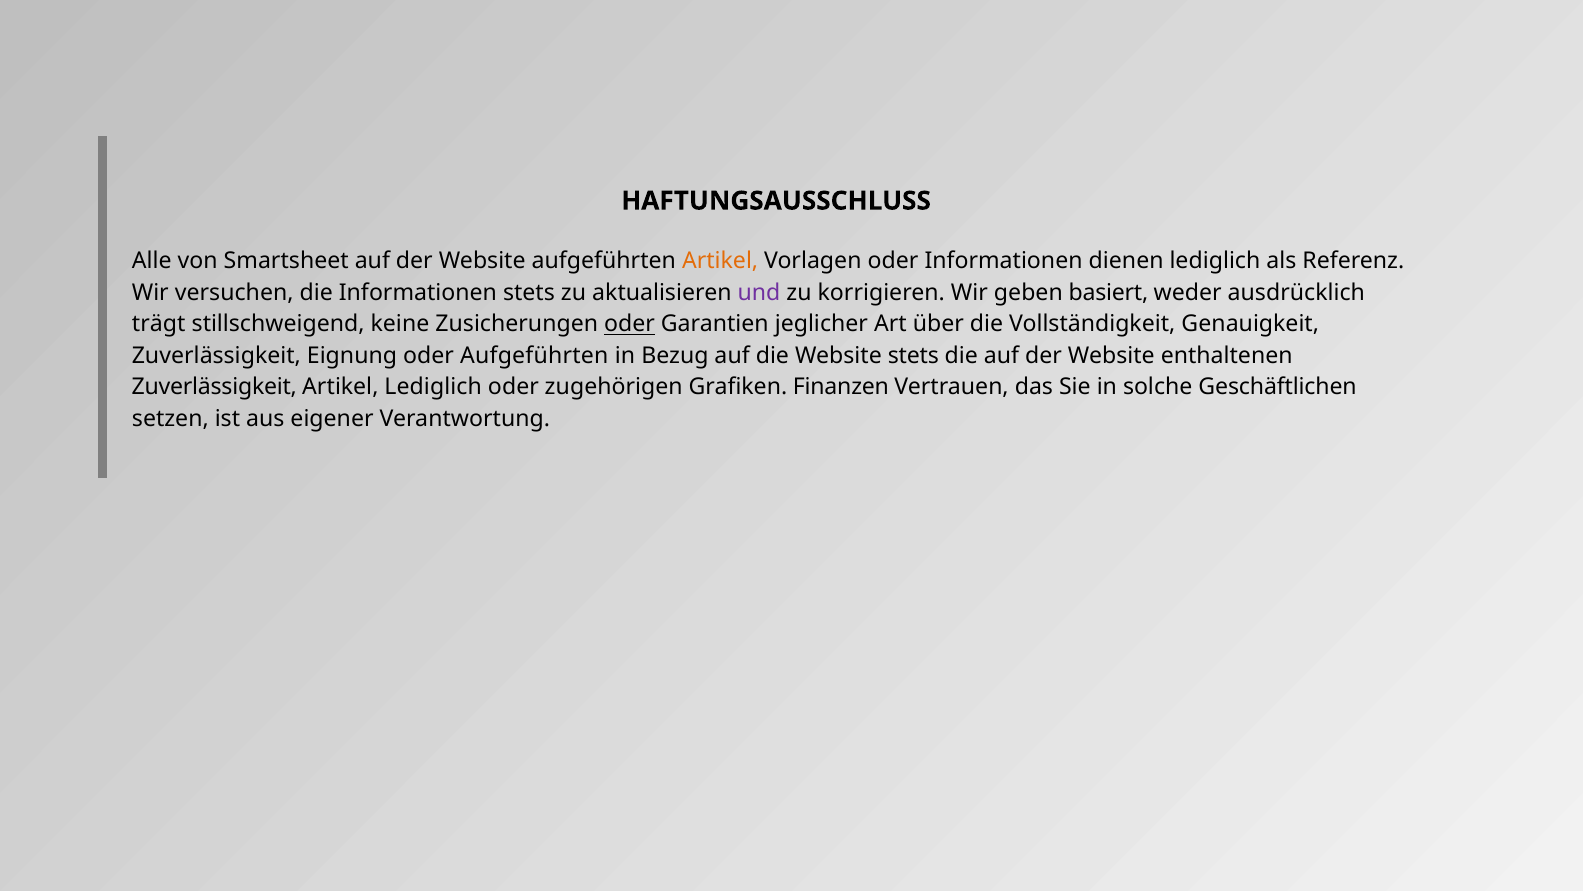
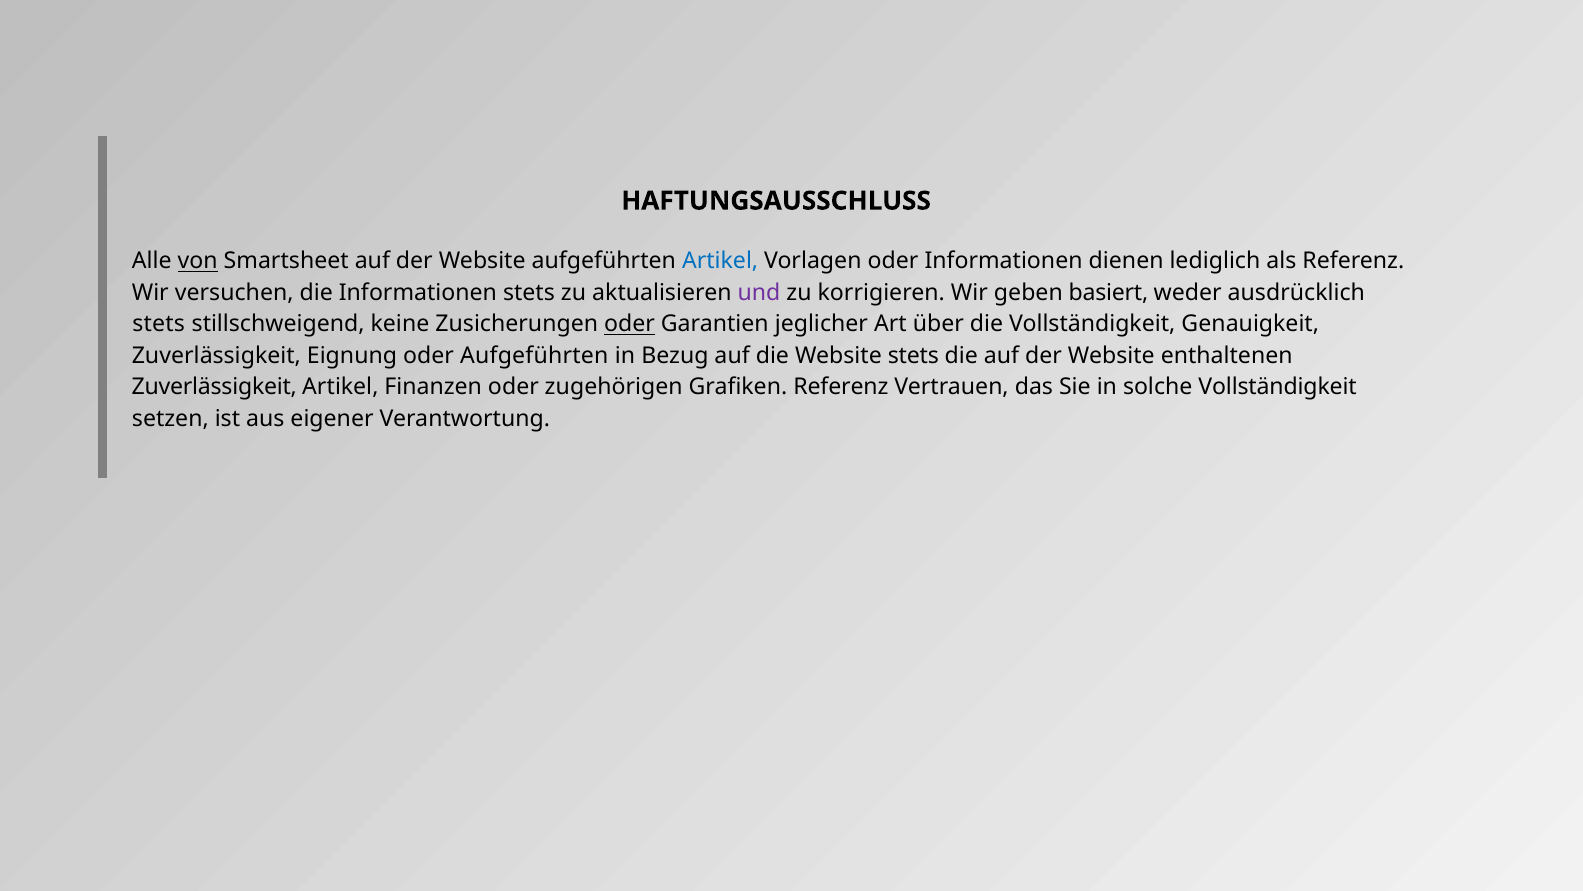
von underline: none -> present
Artikel at (720, 261) colour: orange -> blue
trägt at (159, 324): trägt -> stets
Artikel Lediglich: Lediglich -> Finanzen
Grafiken Finanzen: Finanzen -> Referenz
solche Geschäftlichen: Geschäftlichen -> Vollständigkeit
